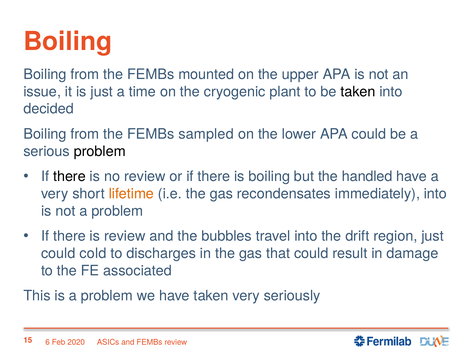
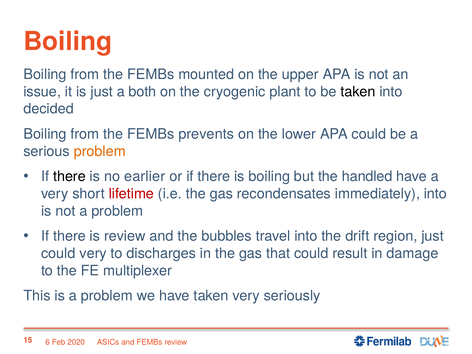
time: time -> both
sampled: sampled -> prevents
problem at (100, 151) colour: black -> orange
no review: review -> earlier
lifetime colour: orange -> red
could cold: cold -> very
associated: associated -> multiplexer
